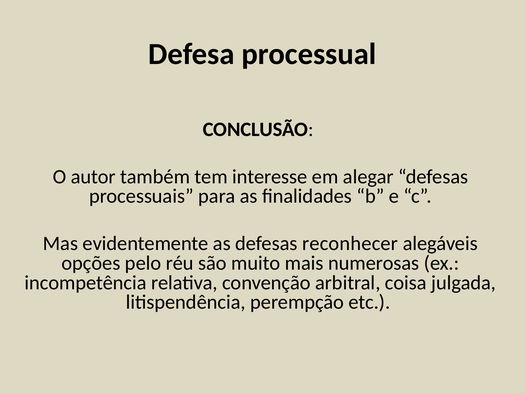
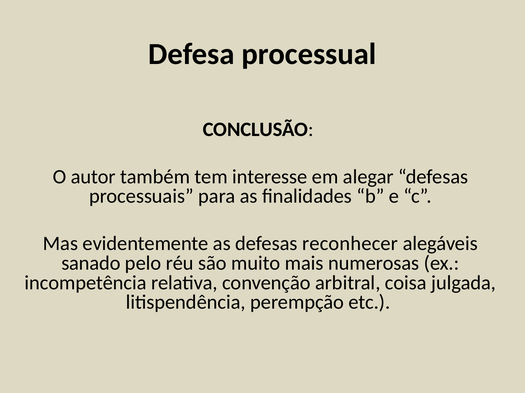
opções: opções -> sanado
